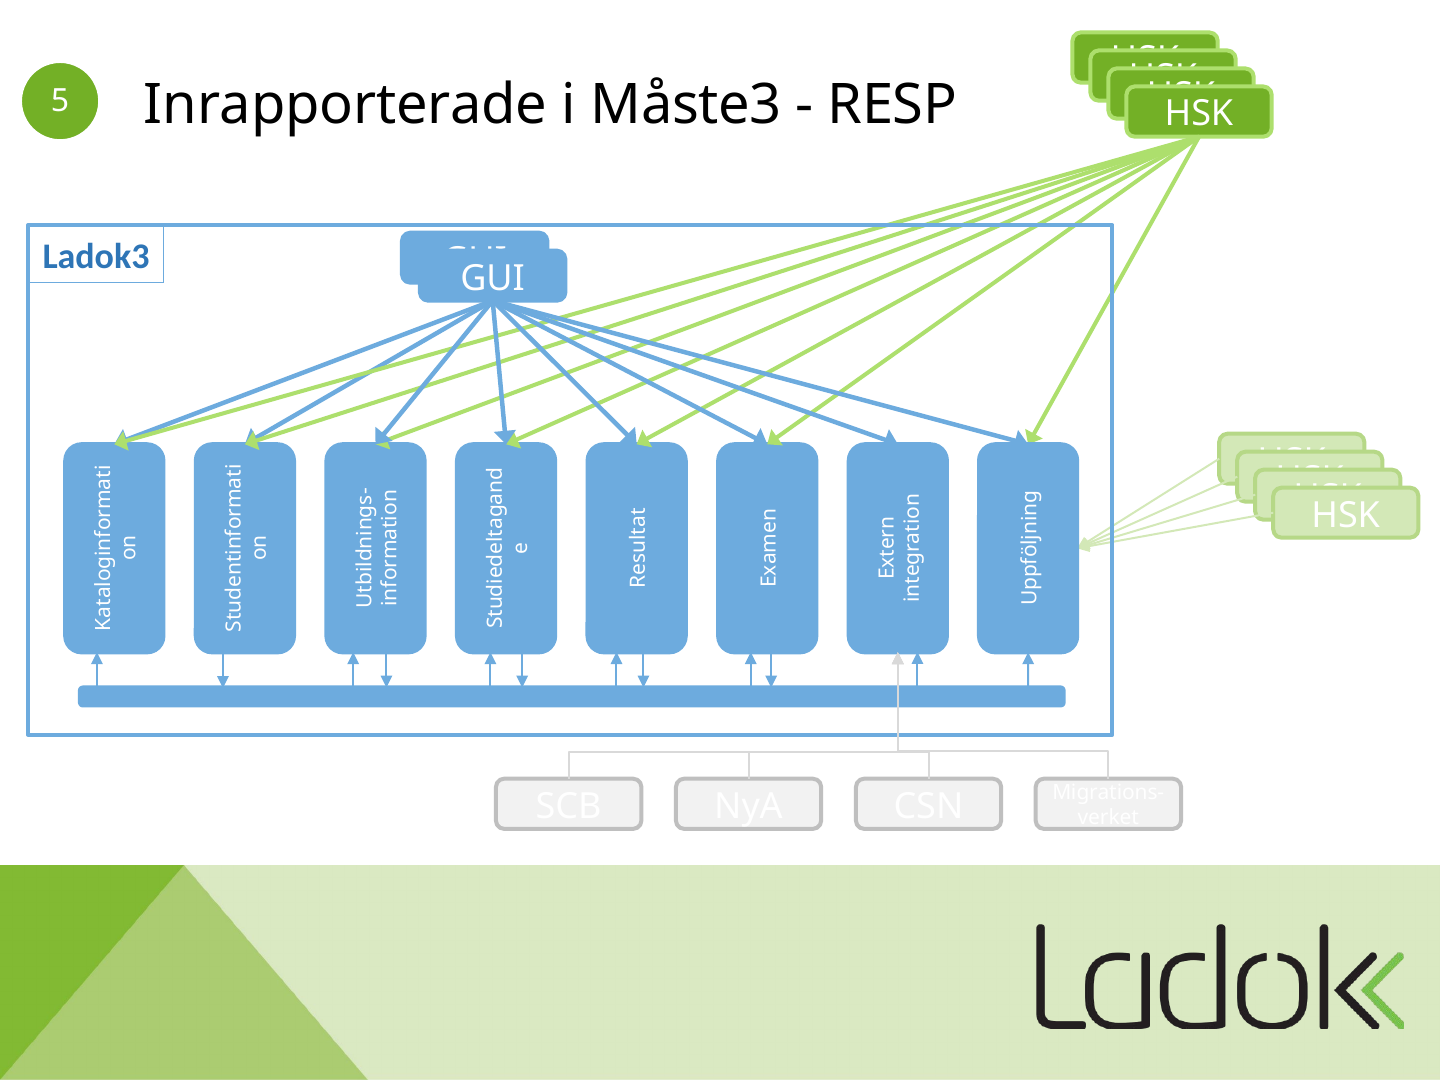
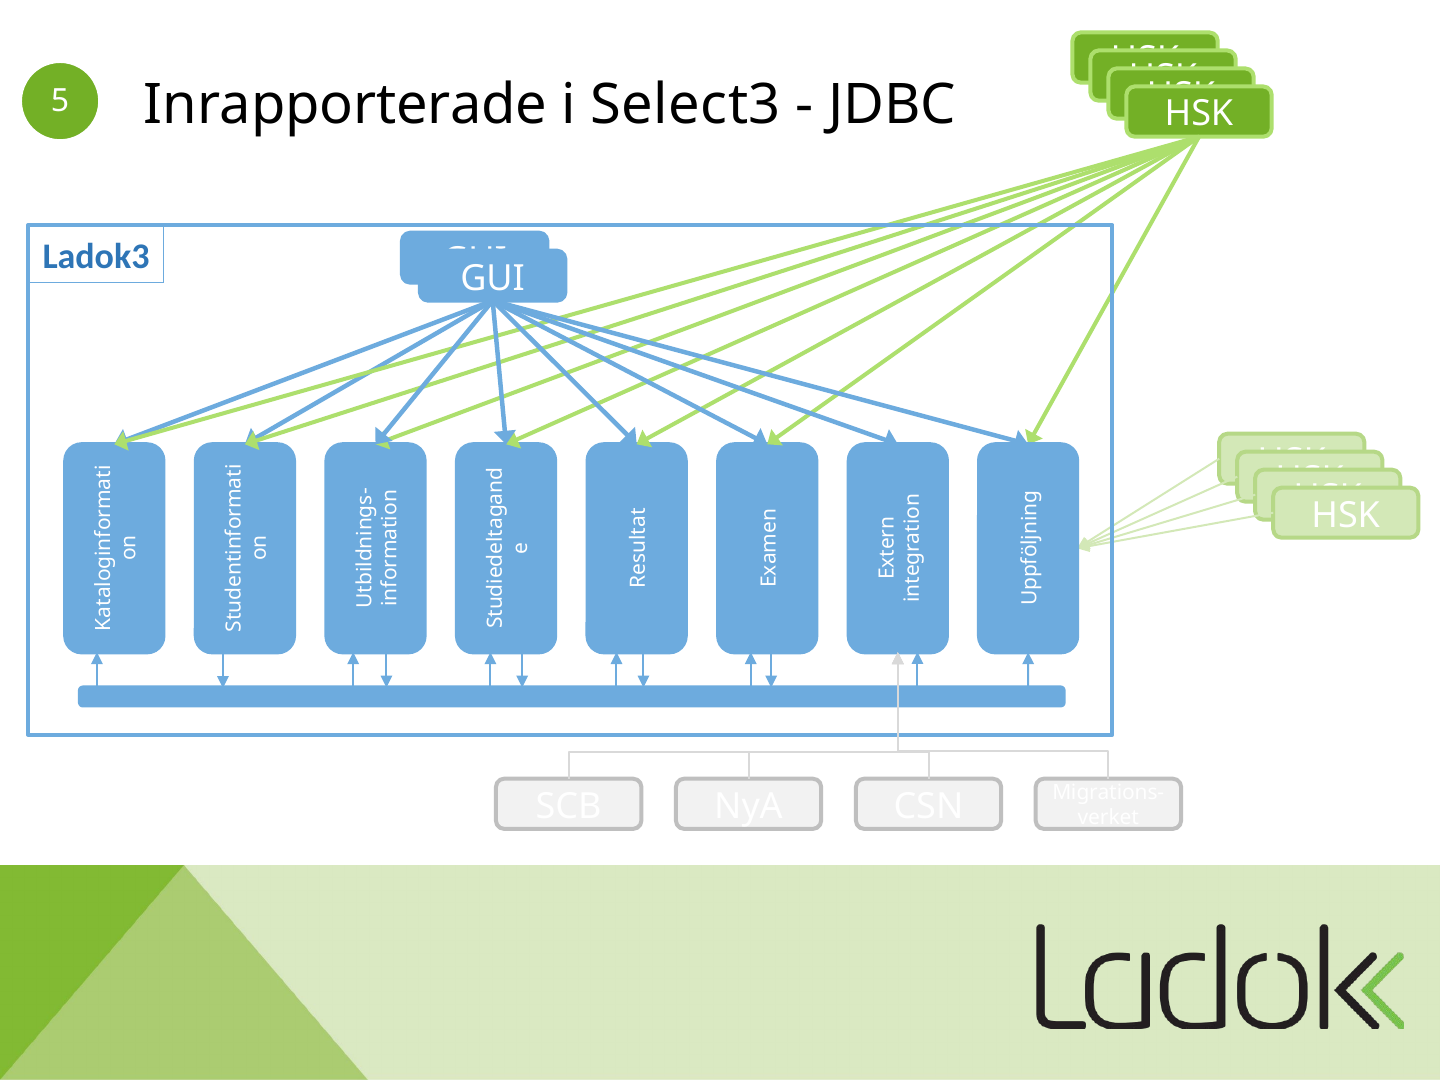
Måste3: Måste3 -> Select3
RESP: RESP -> JDBC
